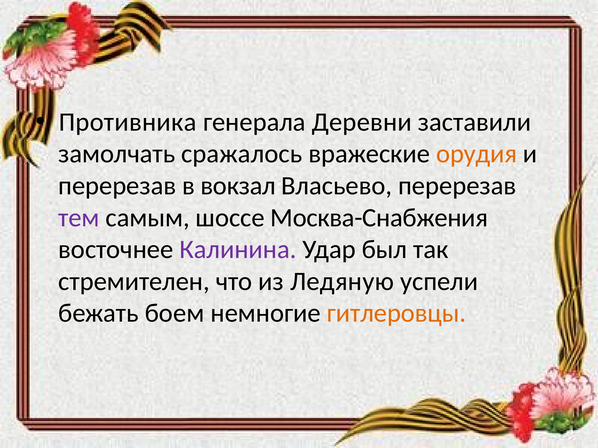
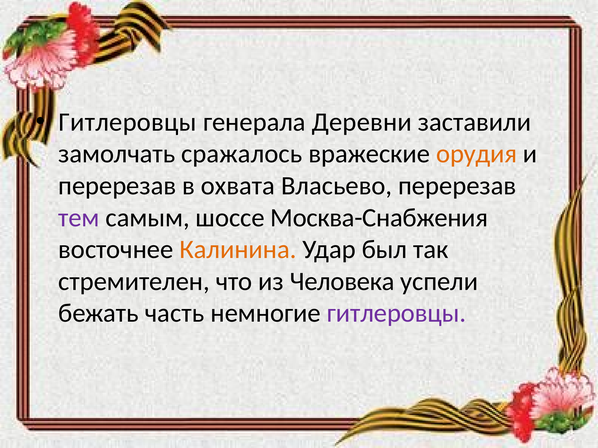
Противника at (128, 122): Противника -> Гитлеровцы
вокзал: вокзал -> охвата
Калинина colour: purple -> orange
Ледяную: Ледяную -> Человека
боем: боем -> часть
гитлеровцы at (397, 314) colour: orange -> purple
